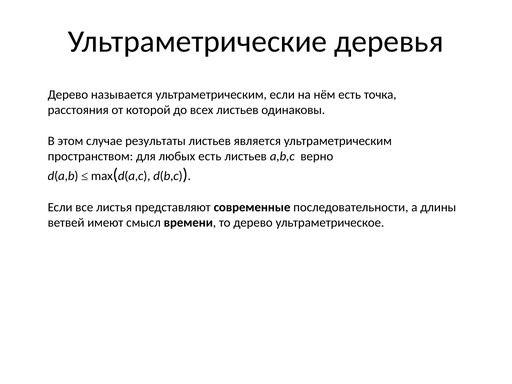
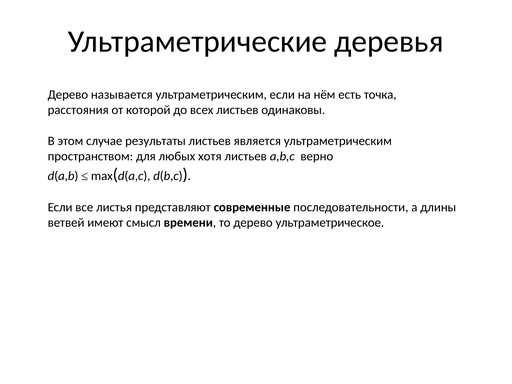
любых есть: есть -> хотя
